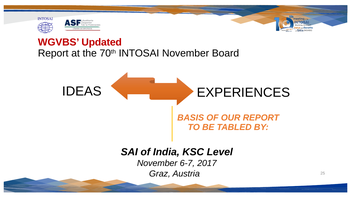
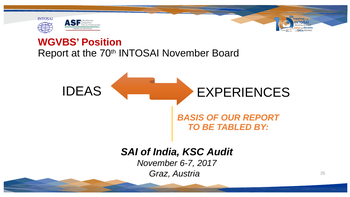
Updated: Updated -> Position
Level: Level -> Audit
